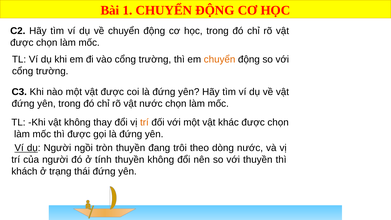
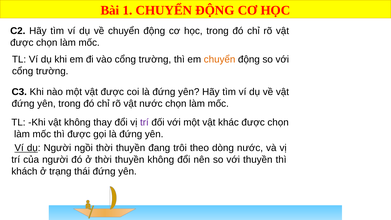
trí at (144, 122) colour: orange -> purple
ngồi tròn: tròn -> thời
ở tính: tính -> thời
